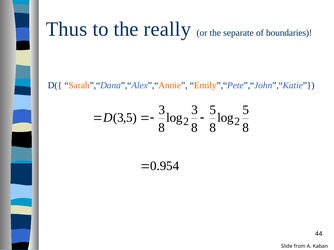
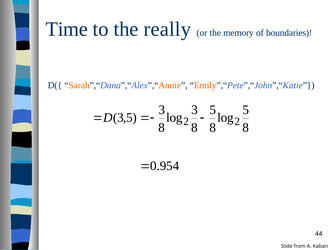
Thus: Thus -> Time
separate: separate -> memory
